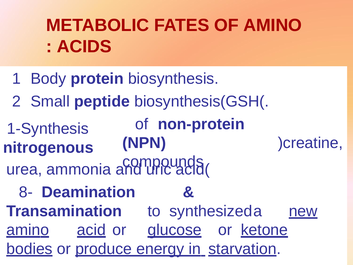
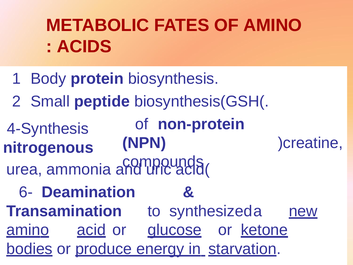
1-Synthesis: 1-Synthesis -> 4-Synthesis
8-: 8- -> 6-
